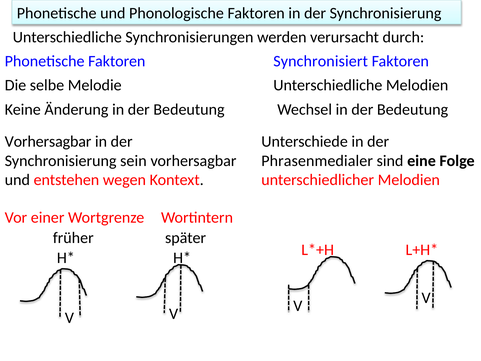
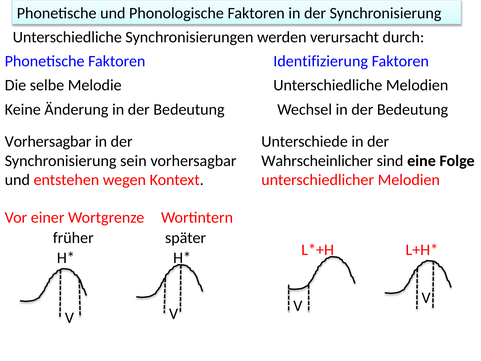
Synchronisiert: Synchronisiert -> Identifizierung
Phrasenmedialer: Phrasenmedialer -> Wahrscheinlicher
